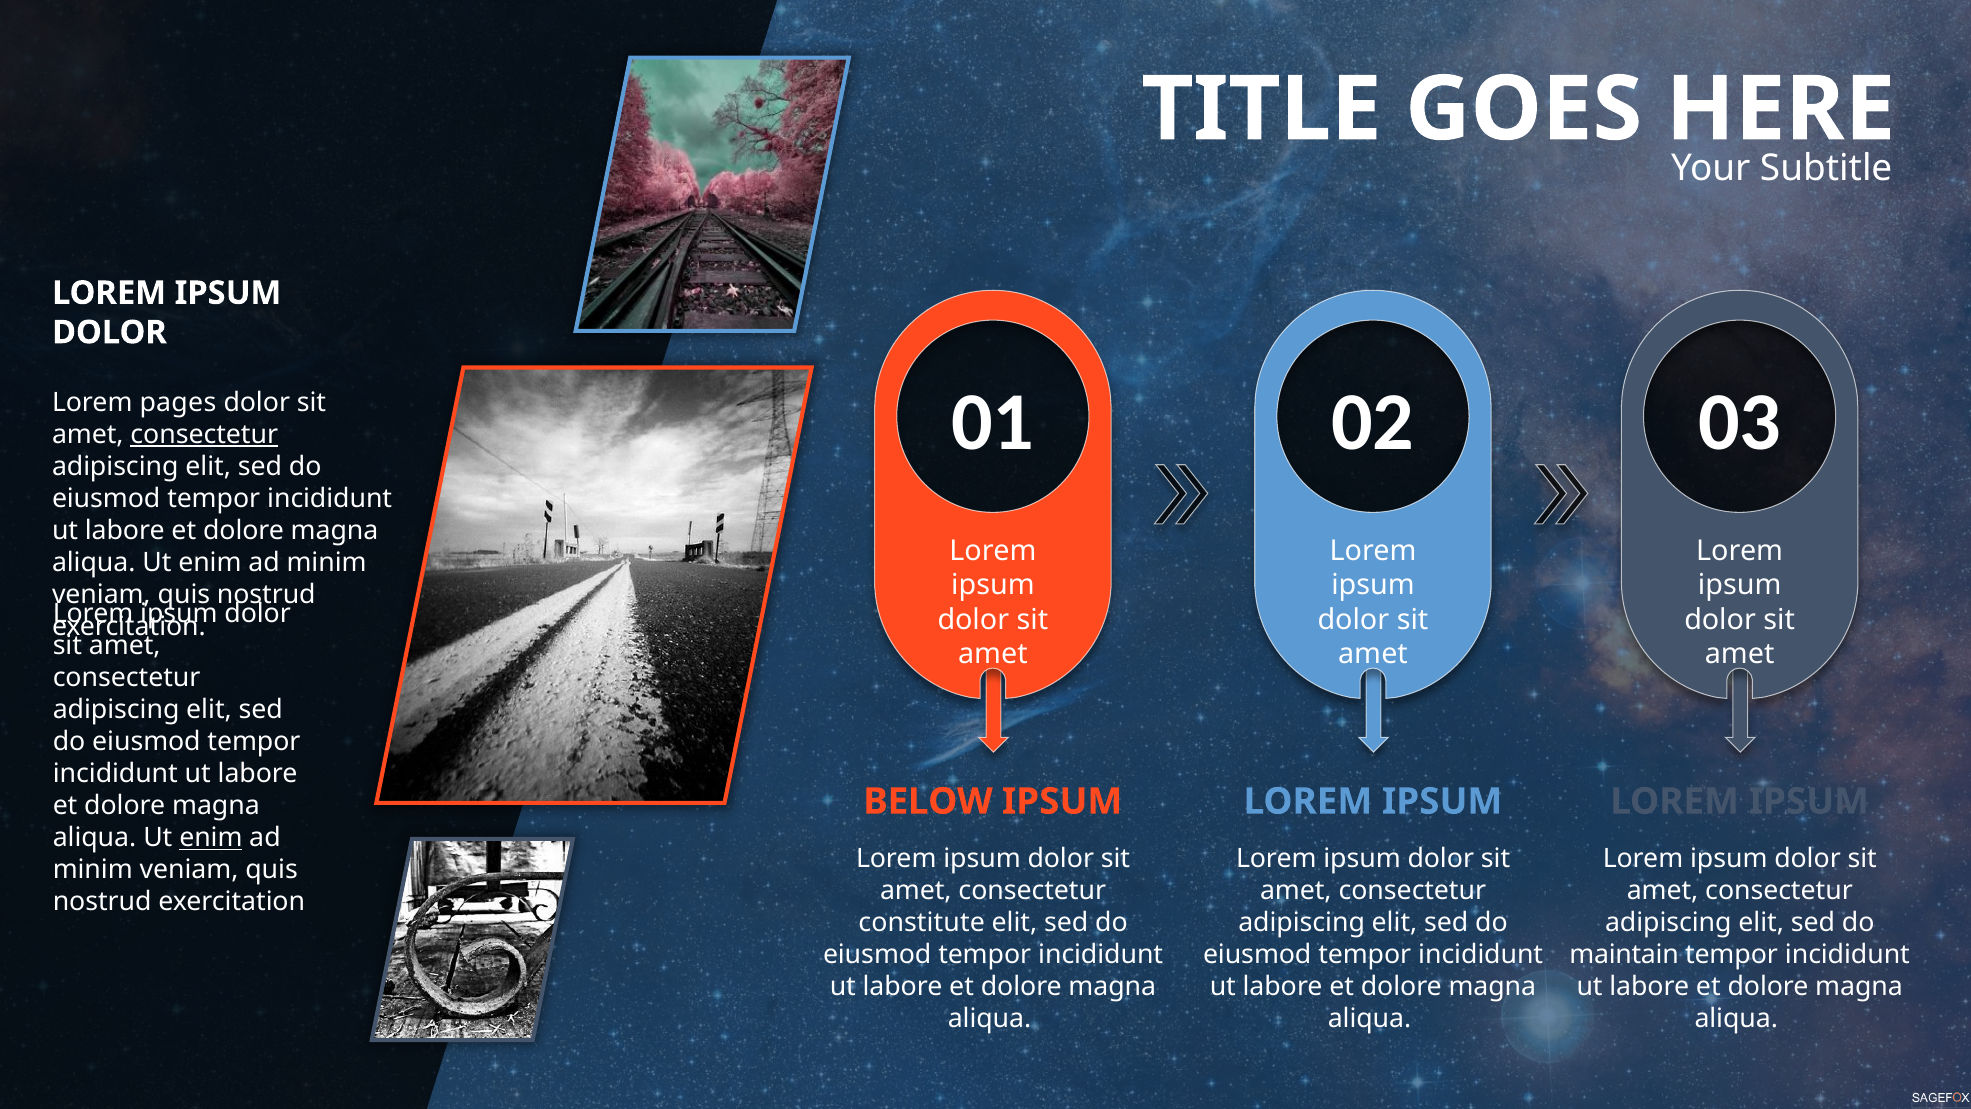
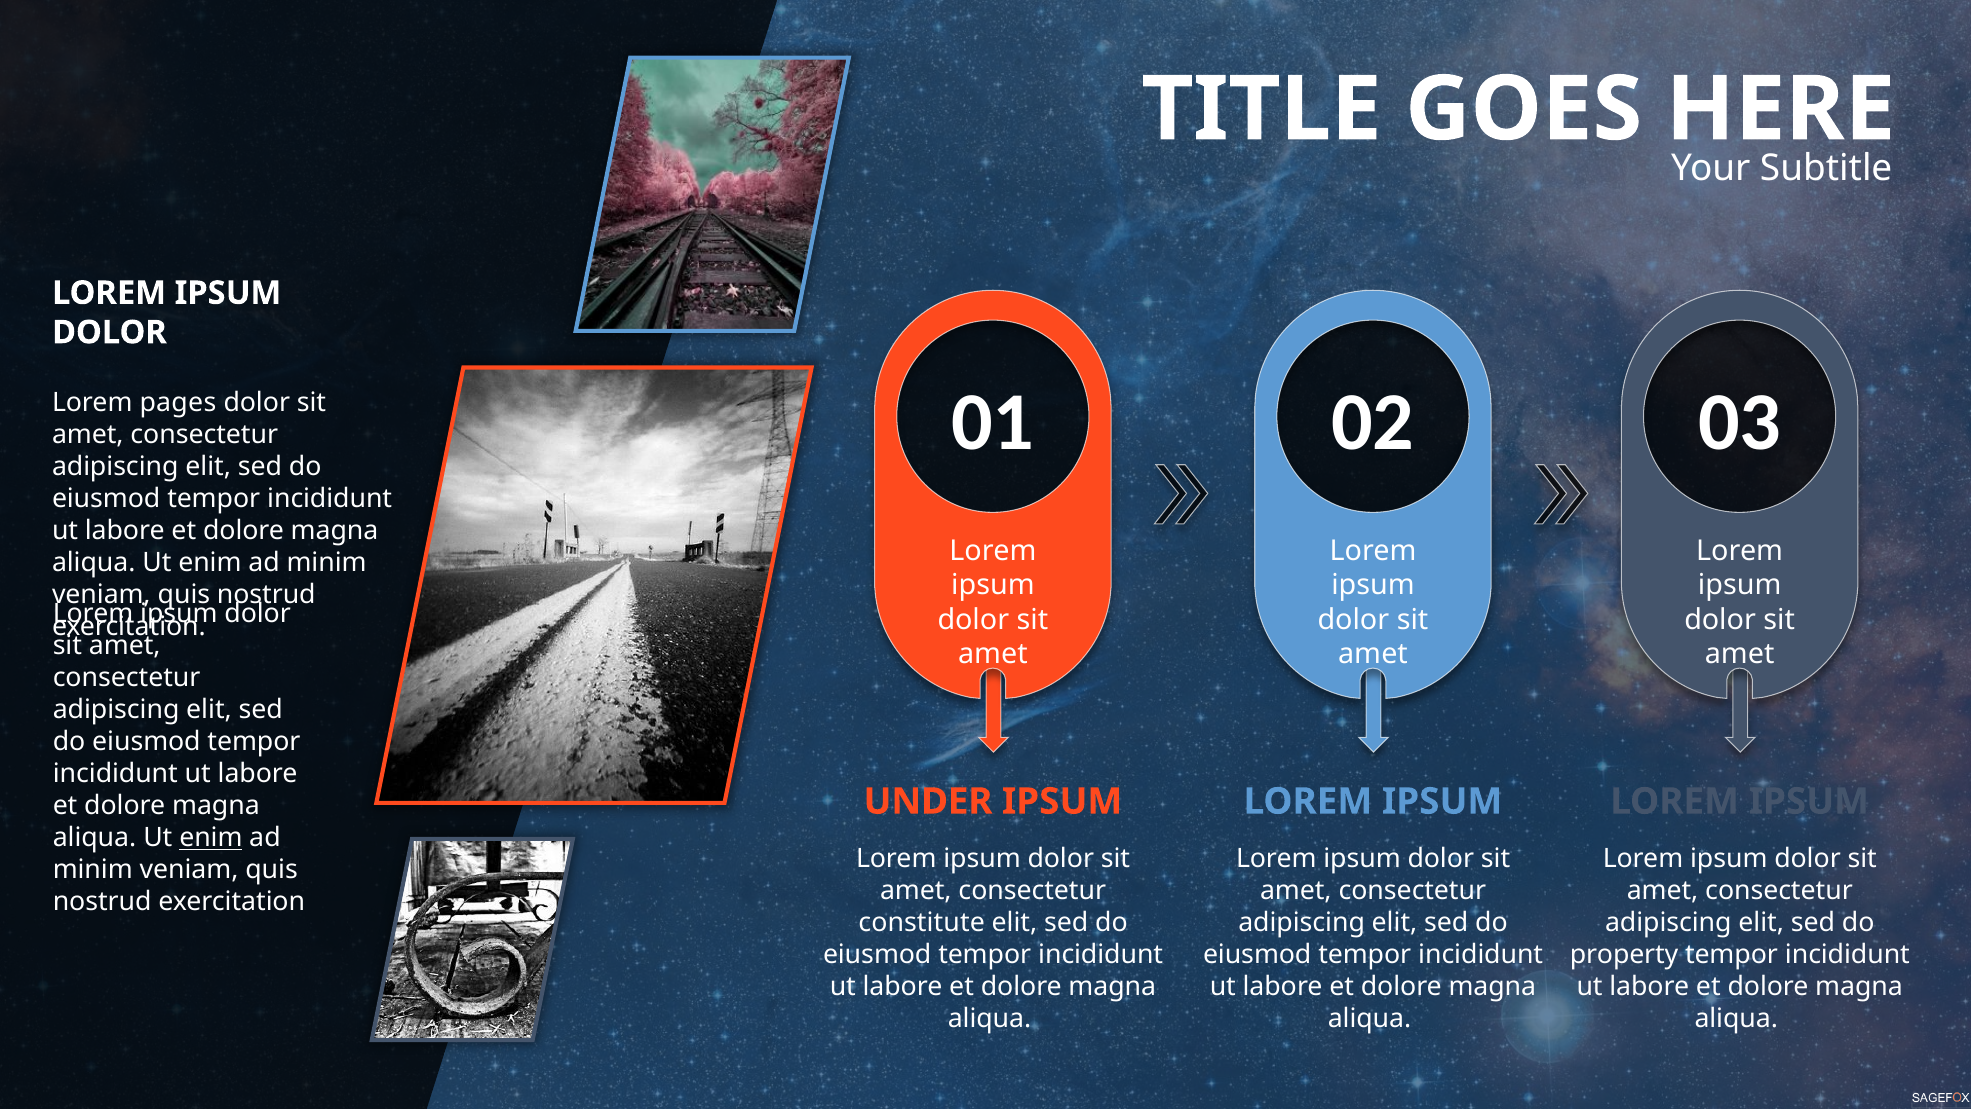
consectetur at (204, 434) underline: present -> none
BELOW: BELOW -> UNDER
maintain: maintain -> property
